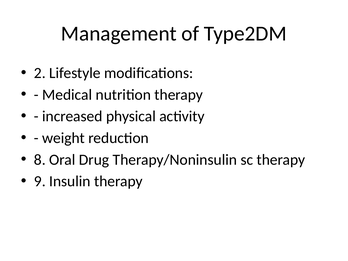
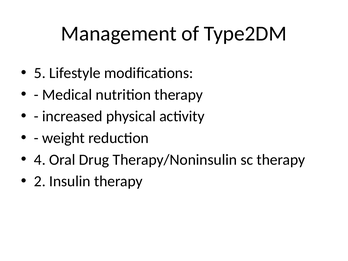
2: 2 -> 5
8: 8 -> 4
9: 9 -> 2
